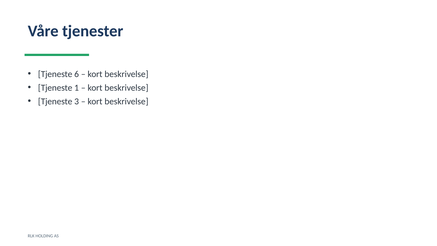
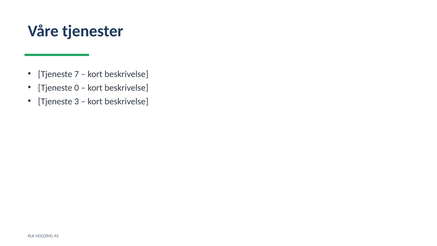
6: 6 -> 7
1: 1 -> 0
